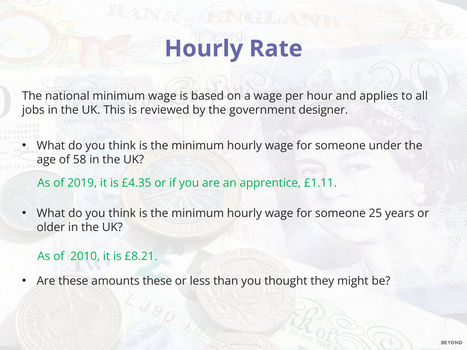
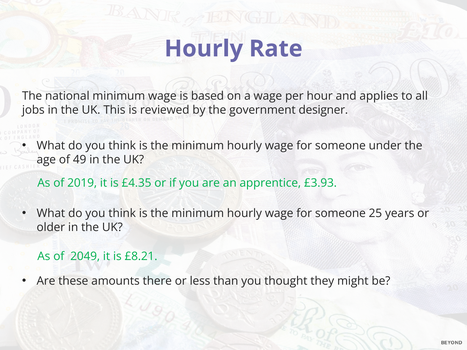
58: 58 -> 49
£1.11: £1.11 -> £3.93
2010: 2010 -> 2049
amounts these: these -> there
